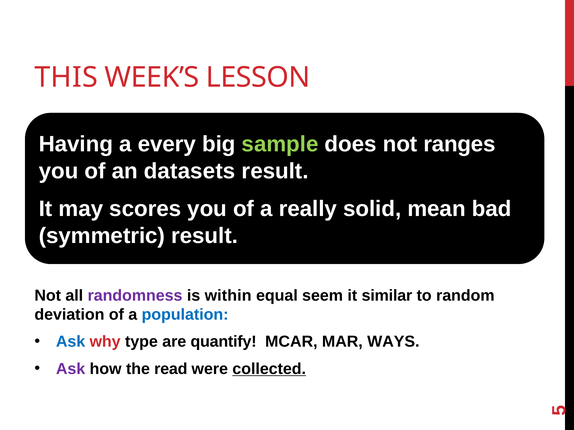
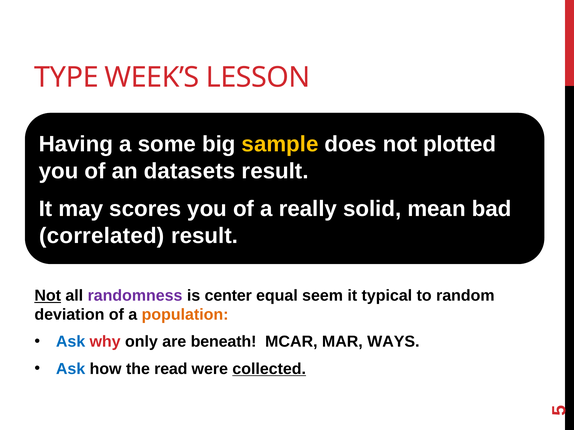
THIS: THIS -> TYPE
every: every -> some
sample colour: light green -> yellow
ranges: ranges -> plotted
symmetric: symmetric -> correlated
Not at (48, 296) underline: none -> present
within: within -> center
similar: similar -> typical
population colour: blue -> orange
type: type -> only
quantify: quantify -> beneath
Ask at (71, 369) colour: purple -> blue
